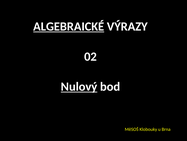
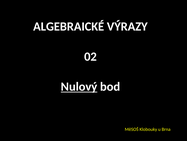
ALGEBRAICKÉ underline: present -> none
